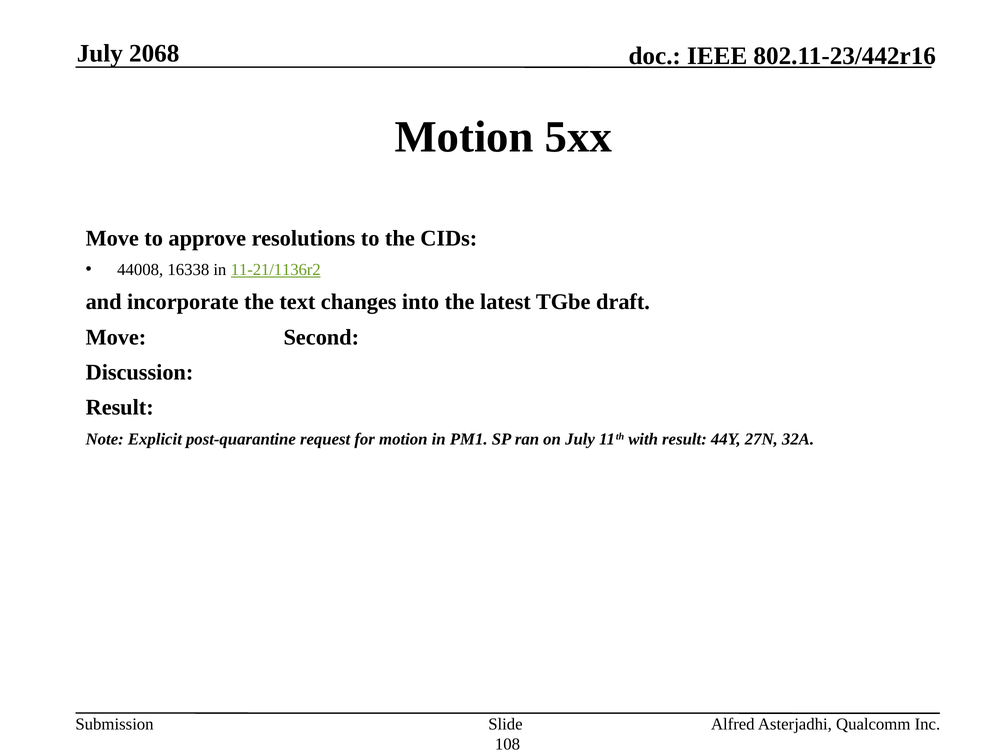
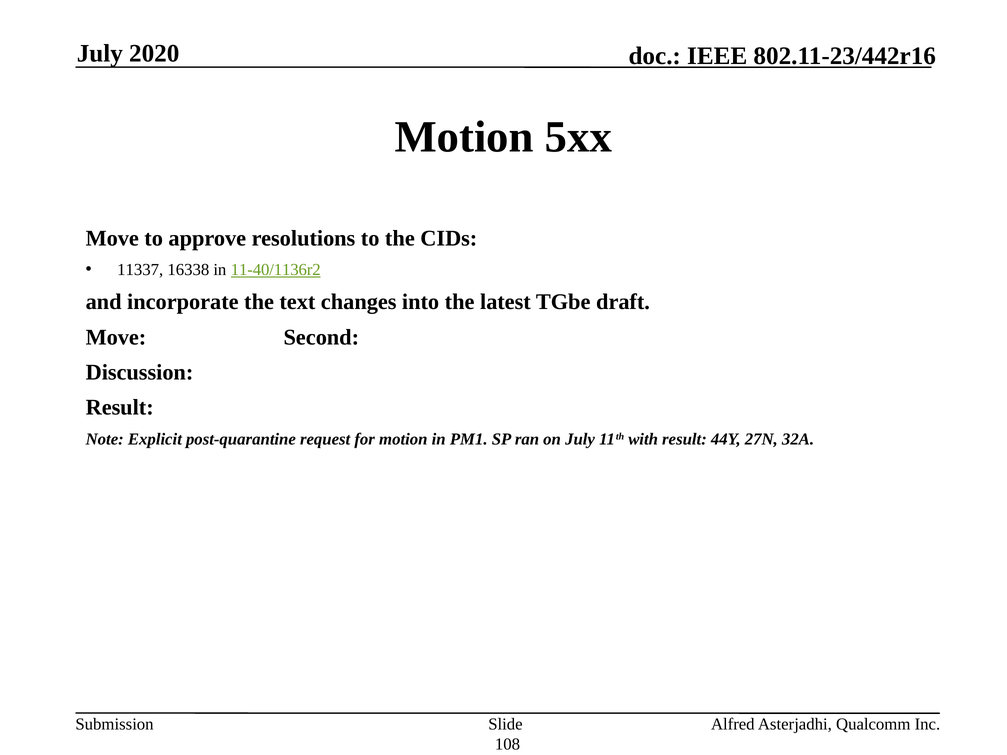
2068: 2068 -> 2020
44008: 44008 -> 11337
11-21/1136r2: 11-21/1136r2 -> 11-40/1136r2
